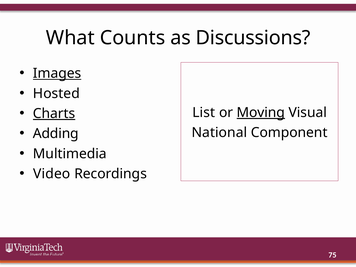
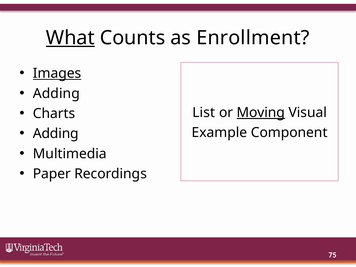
What underline: none -> present
Discussions: Discussions -> Enrollment
Hosted at (56, 93): Hosted -> Adding
Charts underline: present -> none
National: National -> Example
Video: Video -> Paper
